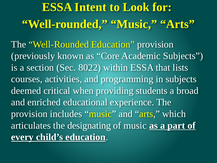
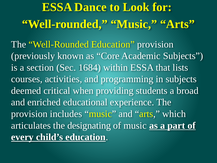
Intent: Intent -> Dance
8022: 8022 -> 1684
